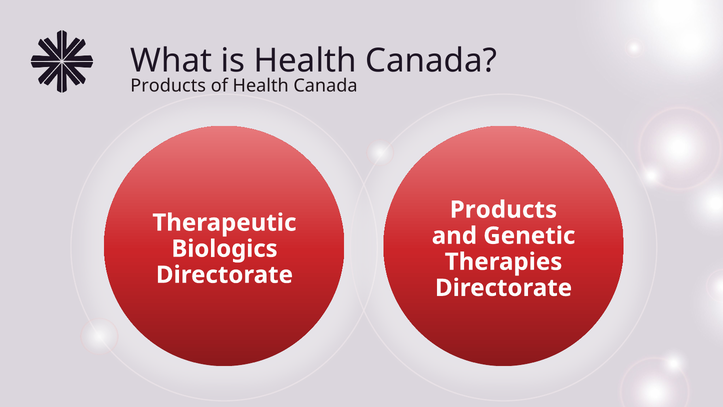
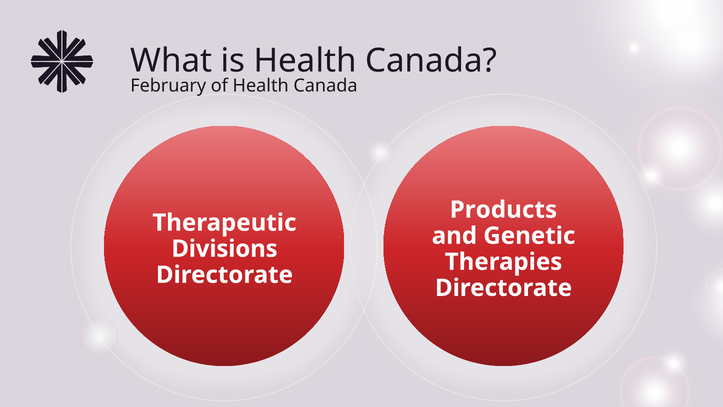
Products at (168, 86): Products -> February
Biologics: Biologics -> Divisions
